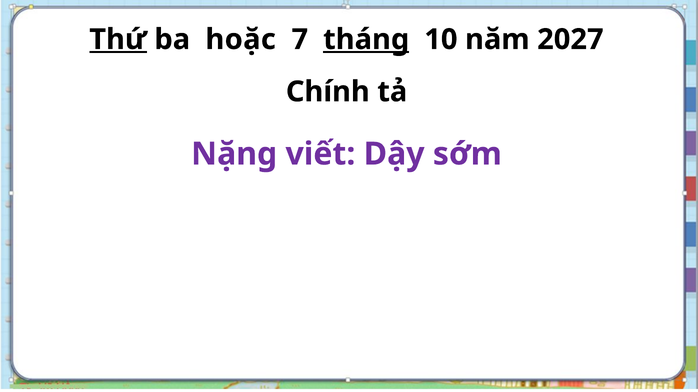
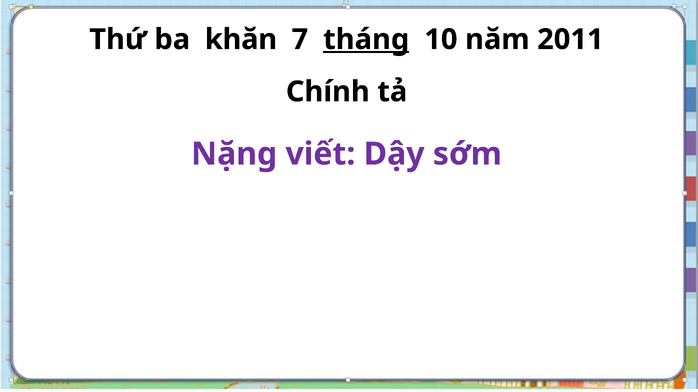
Thứ underline: present -> none
hoặc: hoặc -> khăn
2027: 2027 -> 2011
